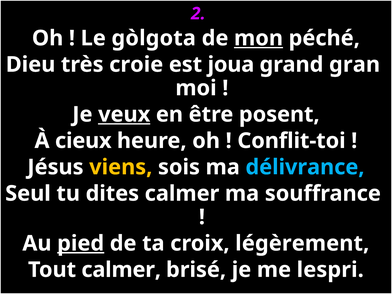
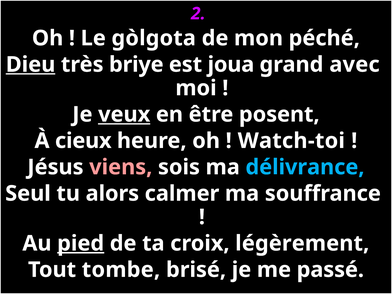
mon underline: present -> none
Dieu underline: none -> present
croie: croie -> briye
gran: gran -> avec
Conflit-toi: Conflit-toi -> Watch-toi
viens colour: yellow -> pink
dites: dites -> alors
Tout calmer: calmer -> tombe
lespri: lespri -> passé
